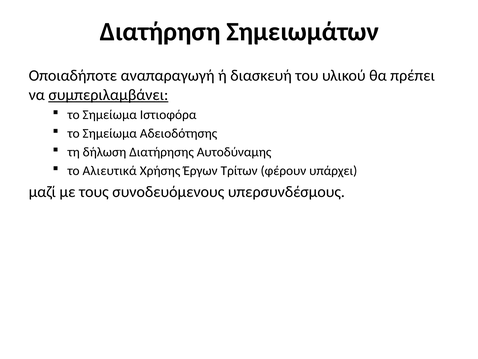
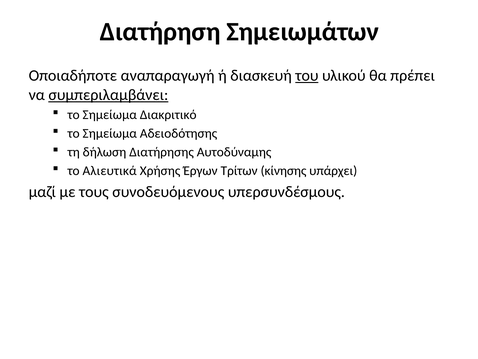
του underline: none -> present
Ιστιοφόρα: Ιστιοφόρα -> Διακριτικό
φέρουν: φέρουν -> κίνησης
